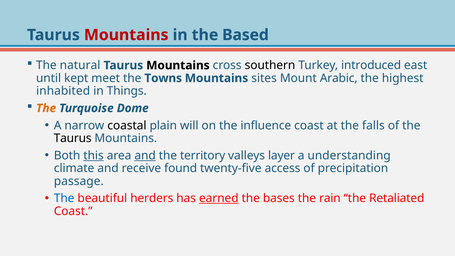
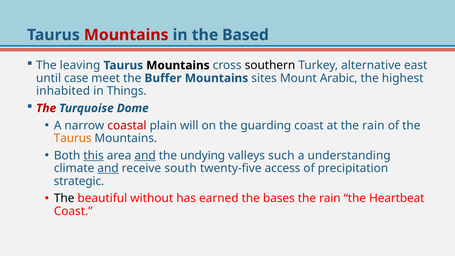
natural: natural -> leaving
introduced: introduced -> alternative
kept: kept -> case
Towns: Towns -> Buffer
The at (46, 108) colour: orange -> red
coastal colour: black -> red
influence: influence -> guarding
at the falls: falls -> rain
Taurus at (73, 138) colour: black -> orange
territory: territory -> undying
layer: layer -> such
and at (108, 168) underline: none -> present
found: found -> south
passage: passage -> strategic
The at (64, 198) colour: blue -> black
herders: herders -> without
earned underline: present -> none
Retaliated: Retaliated -> Heartbeat
